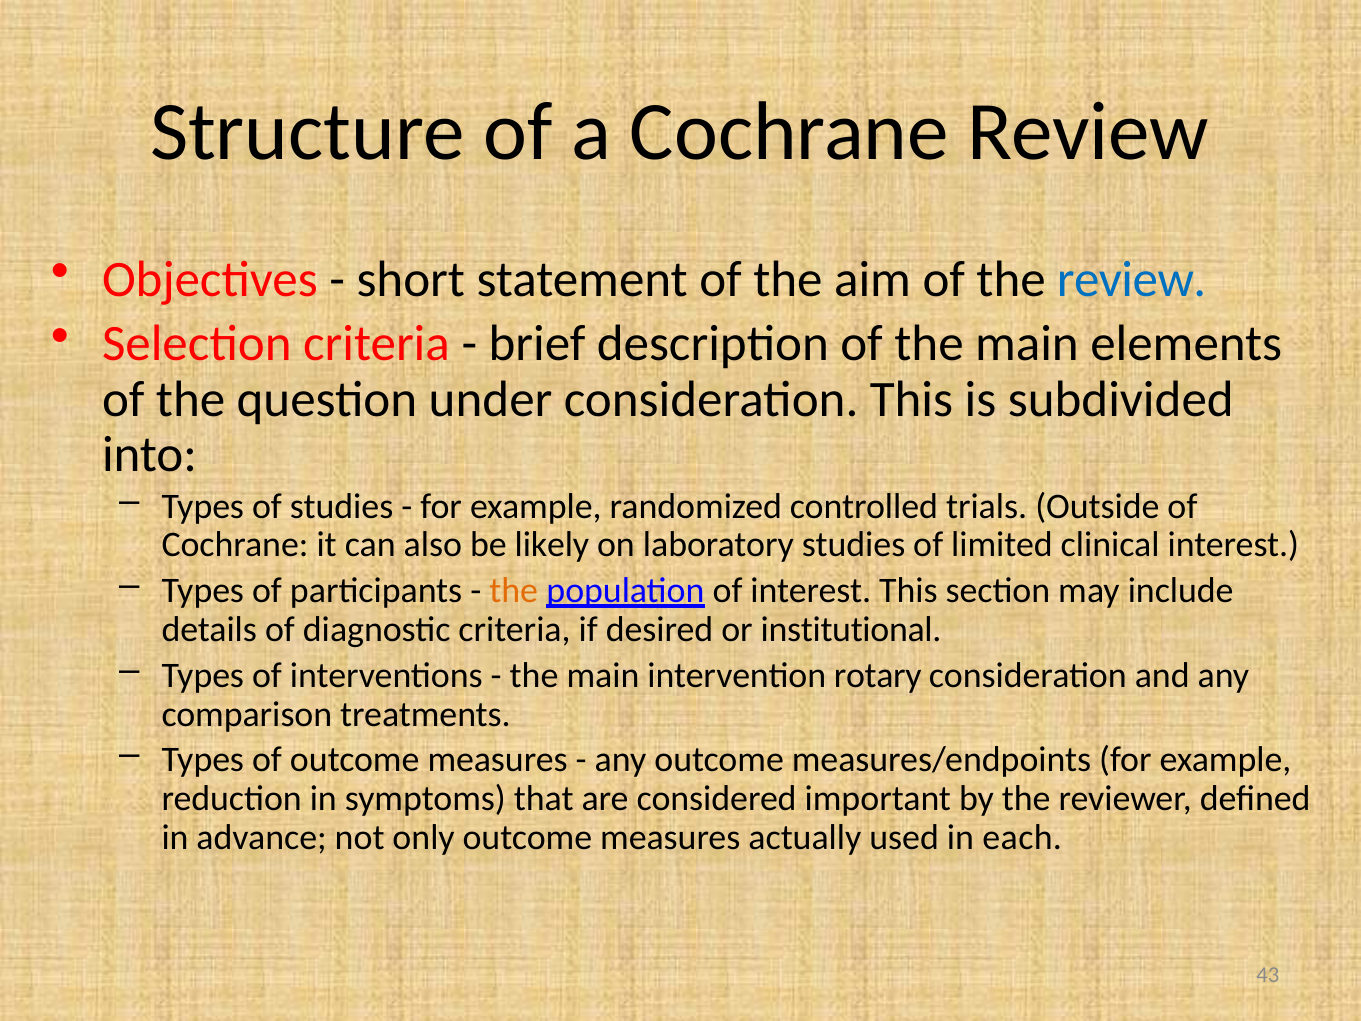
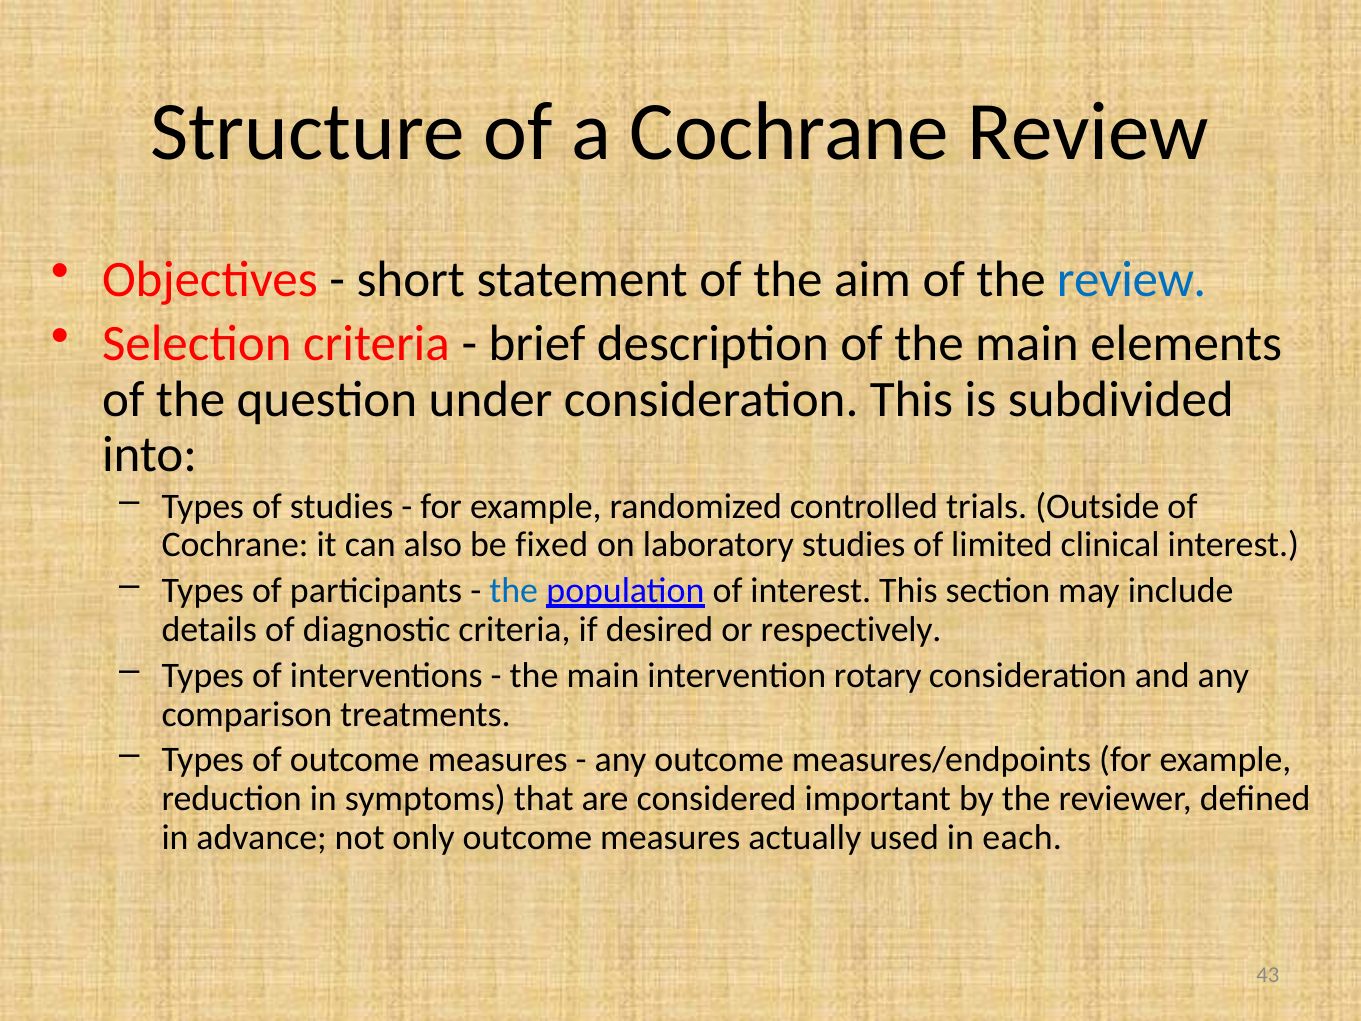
likely: likely -> fixed
the at (514, 590) colour: orange -> blue
institutional: institutional -> respectively
